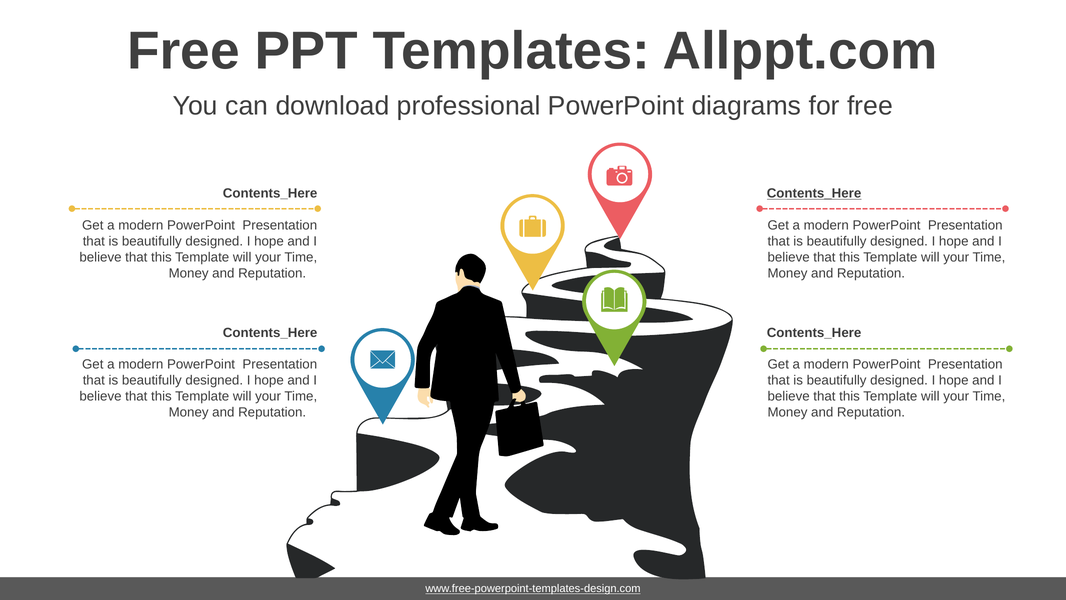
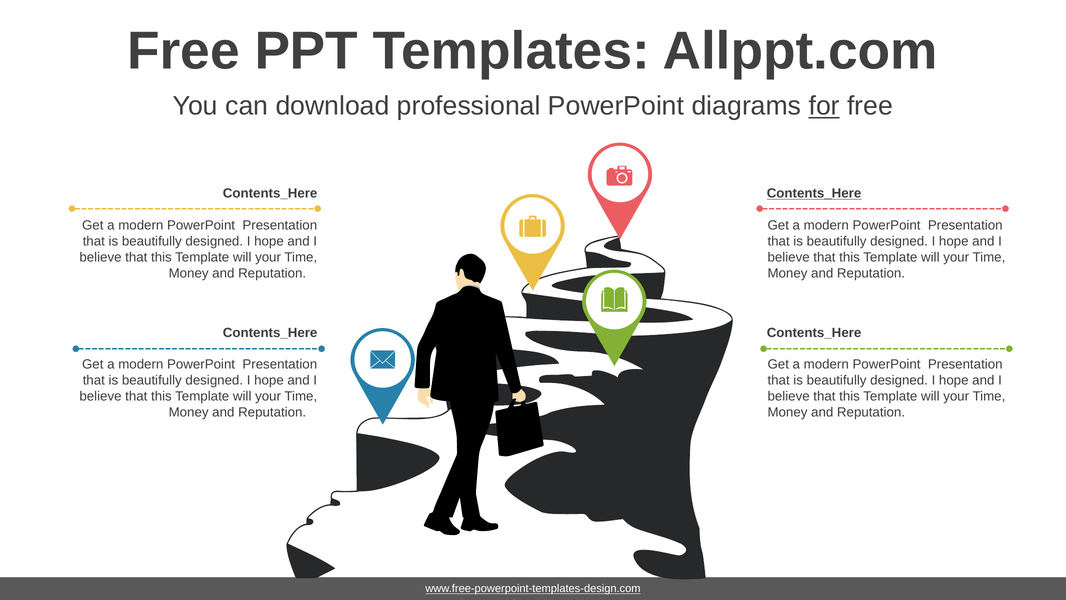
for underline: none -> present
